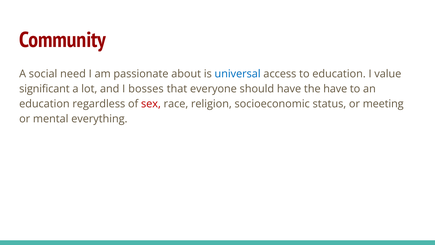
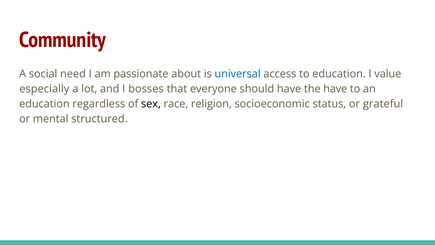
significant: significant -> especially
sex colour: red -> black
meeting: meeting -> grateful
everything: everything -> structured
